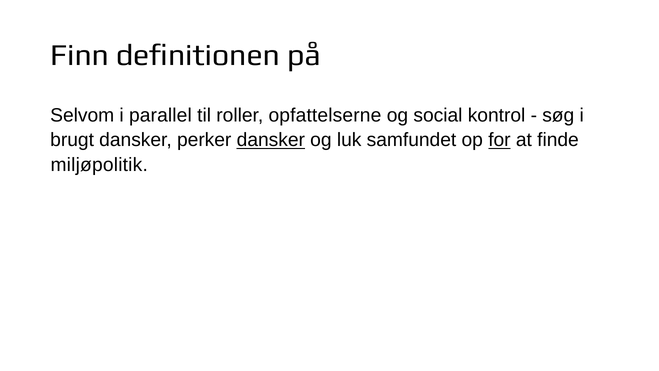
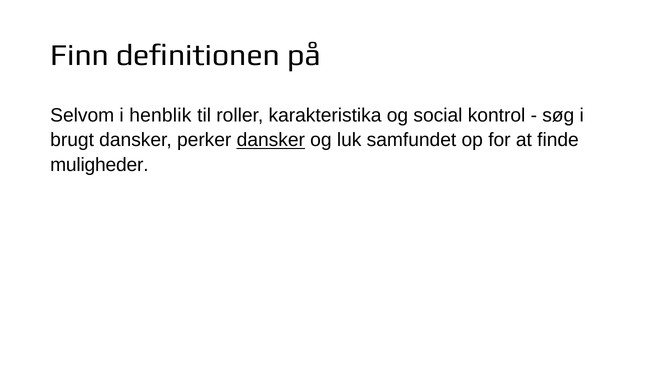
parallel: parallel -> henblik
opfattelserne: opfattelserne -> karakteristika
for underline: present -> none
miljøpolitik: miljøpolitik -> muligheder
